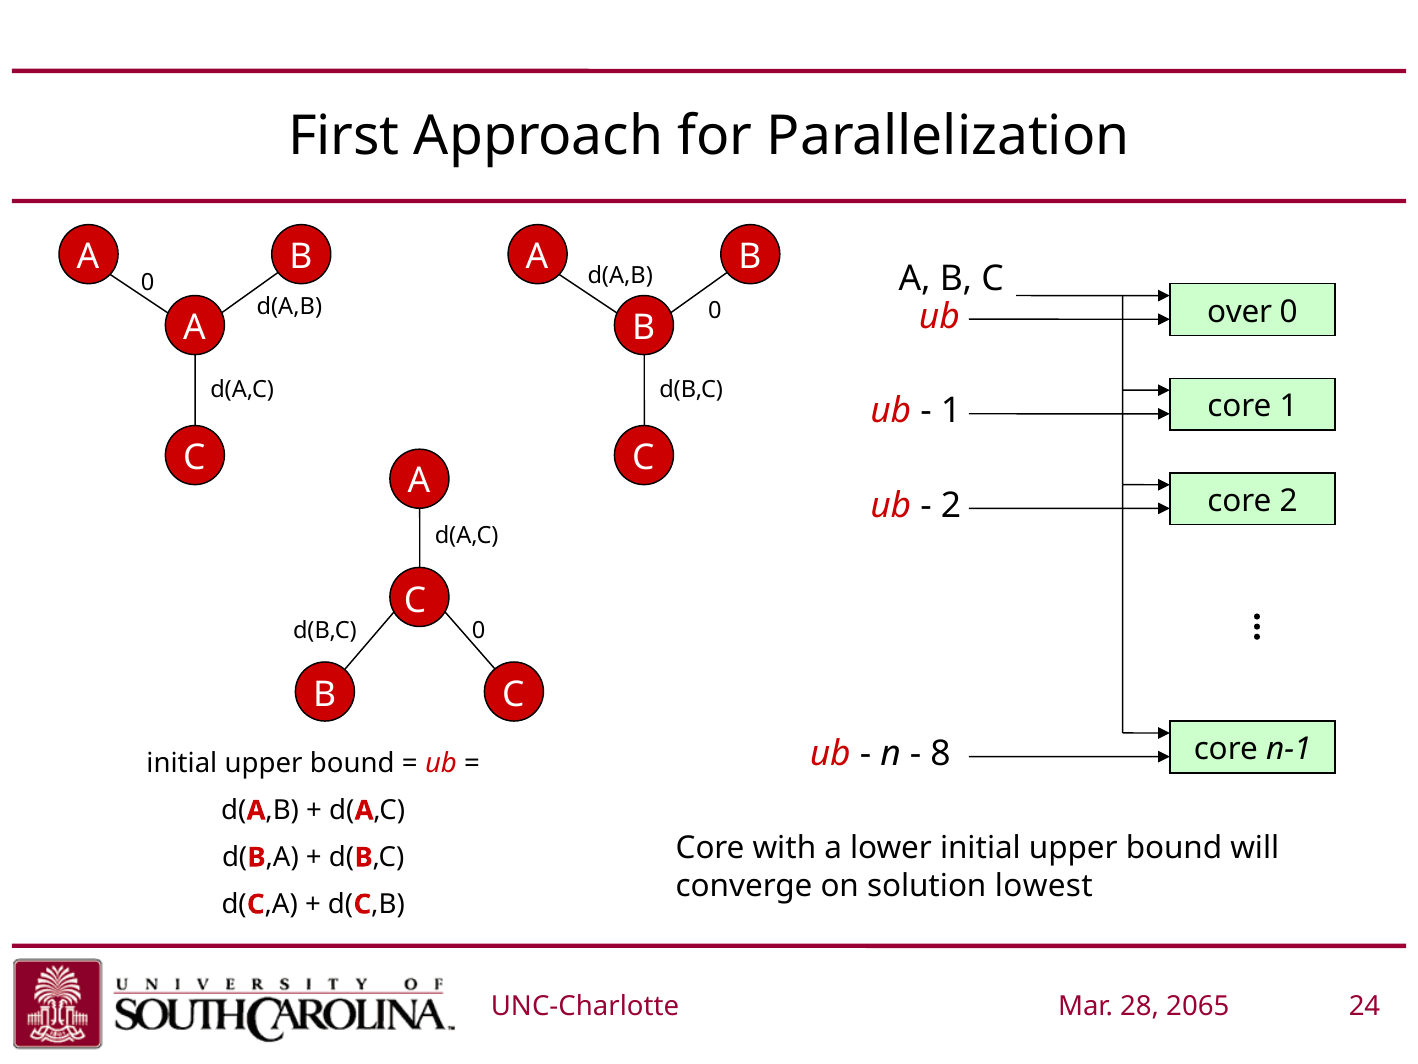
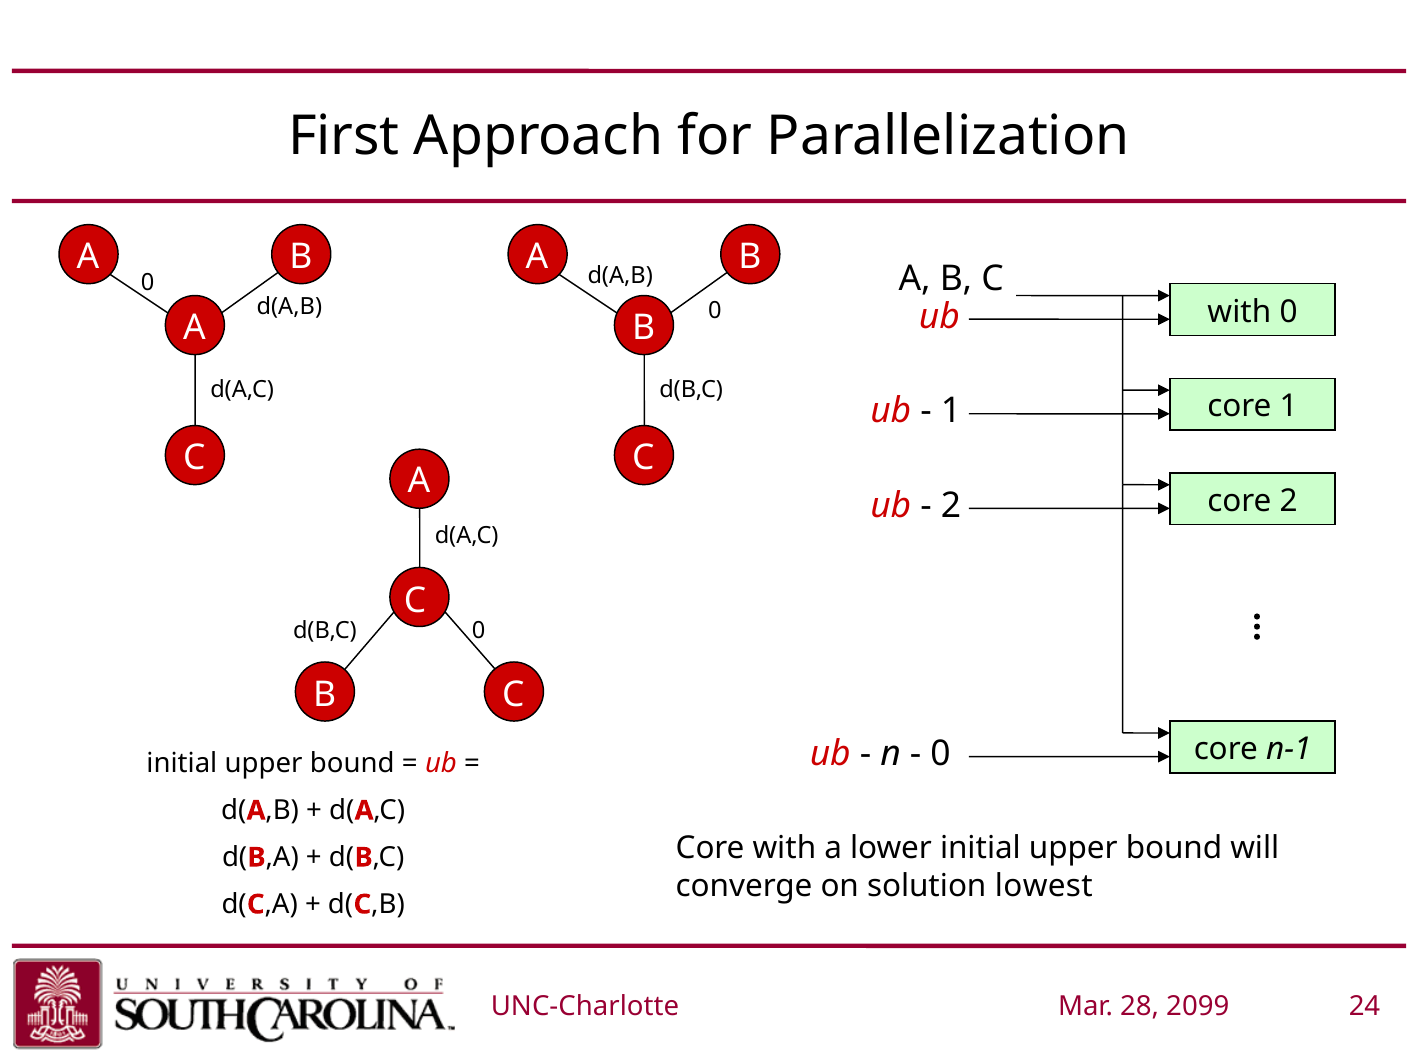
over at (1240, 312): over -> with
8 at (941, 754): 8 -> 0
2065: 2065 -> 2099
